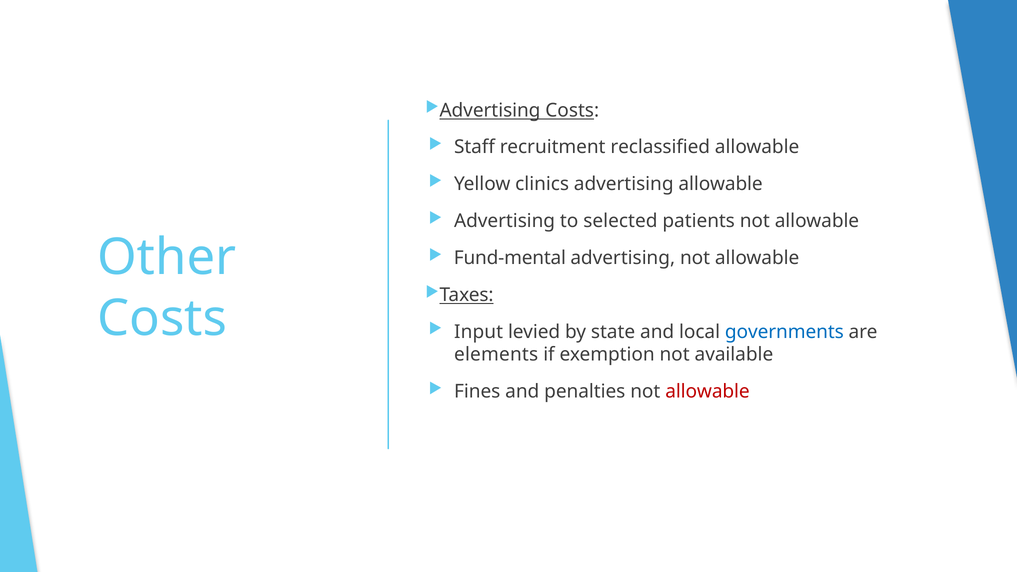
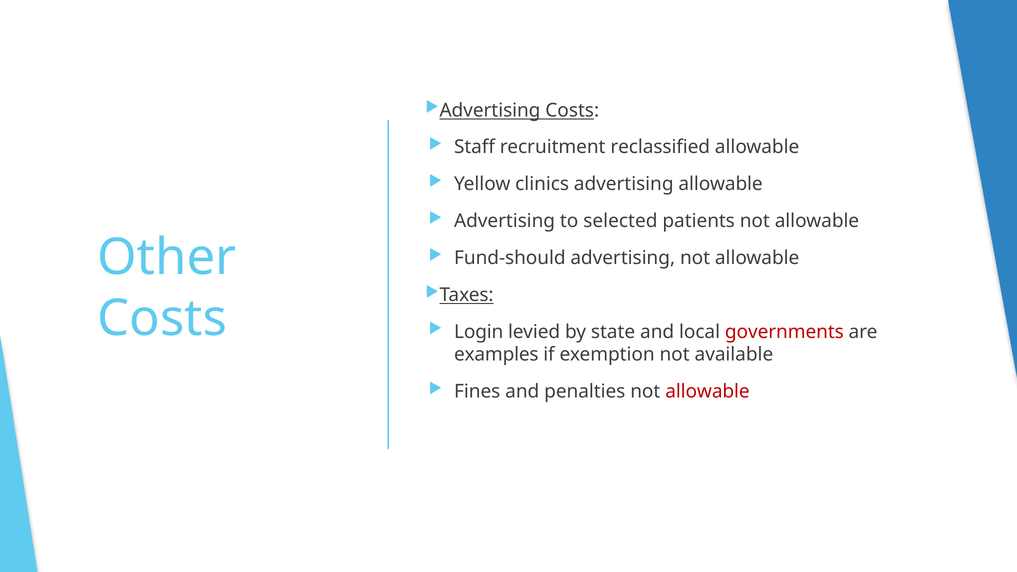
Fund-mental: Fund-mental -> Fund-should
Input: Input -> Login
governments colour: blue -> red
elements: elements -> examples
